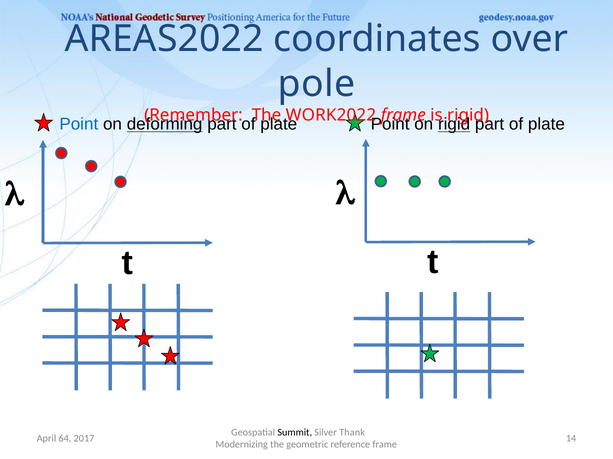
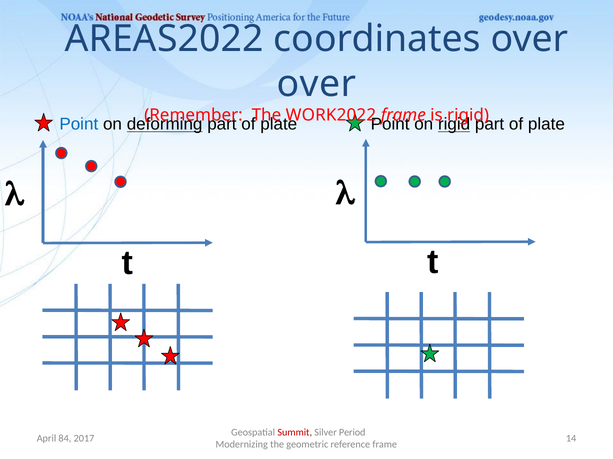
pole at (316, 84): pole -> over
Summit colour: black -> red
Thank: Thank -> Period
64: 64 -> 84
